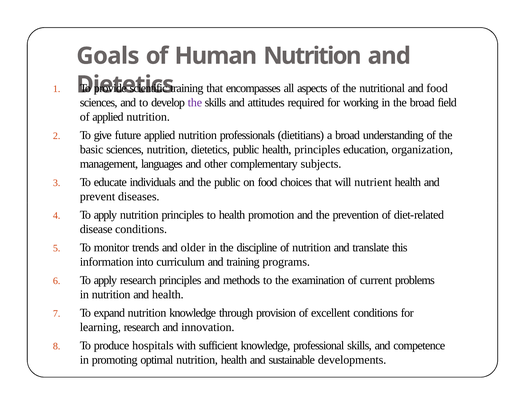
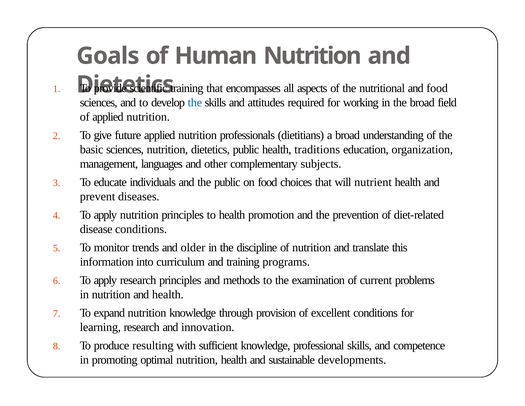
the at (195, 103) colour: purple -> blue
health principles: principles -> traditions
hospitals: hospitals -> resulting
